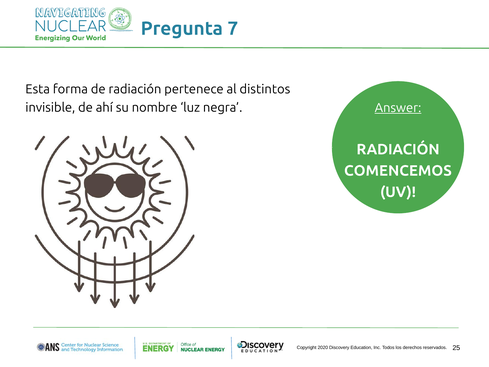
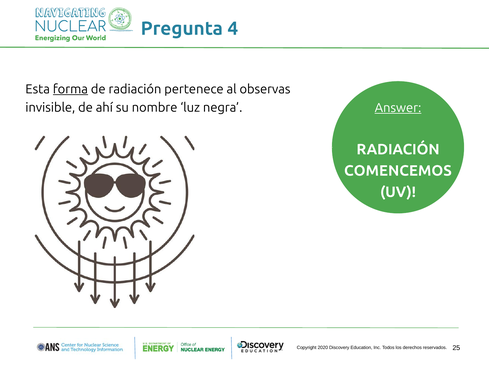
7: 7 -> 4
forma underline: none -> present
distintos: distintos -> observas
